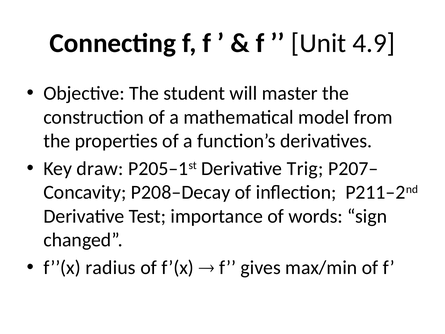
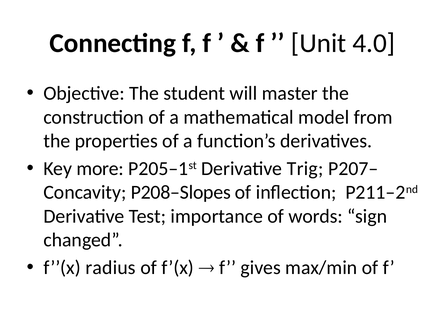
4.9: 4.9 -> 4.0
draw: draw -> more
P208–Decay: P208–Decay -> P208–Slopes
